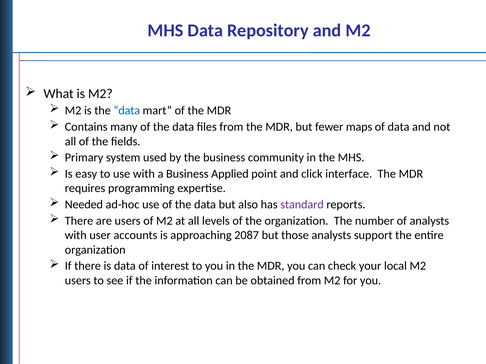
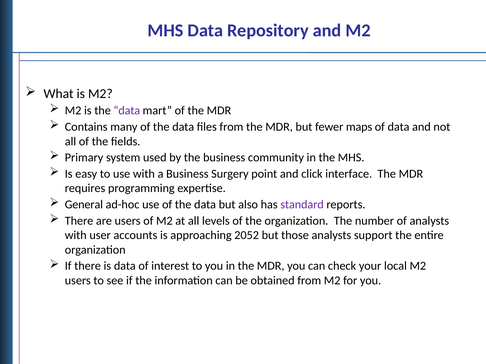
data at (127, 111) colour: blue -> purple
Applied: Applied -> Surgery
Needed: Needed -> General
2087: 2087 -> 2052
